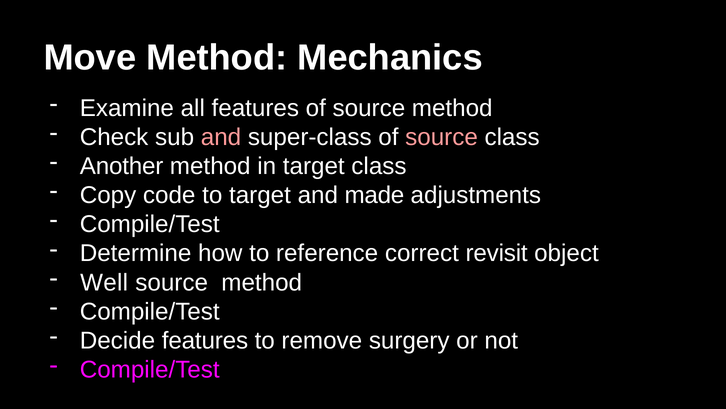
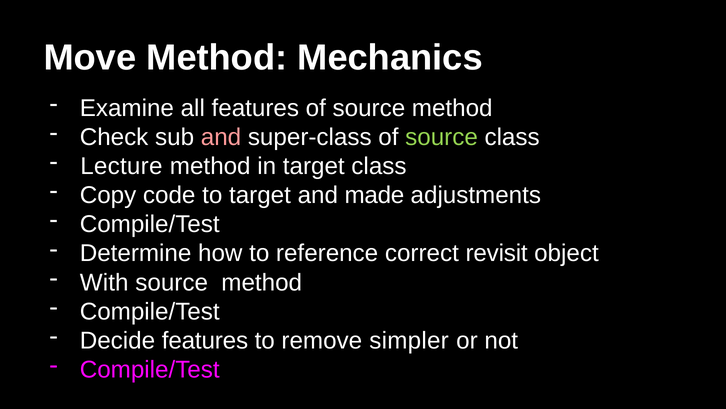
source at (442, 137) colour: pink -> light green
Another: Another -> Lecture
Well: Well -> With
surgery: surgery -> simpler
